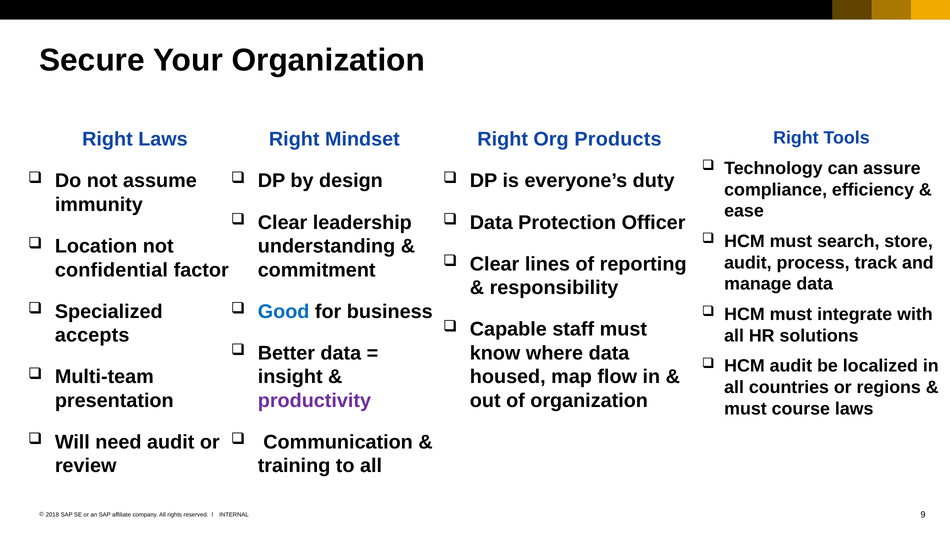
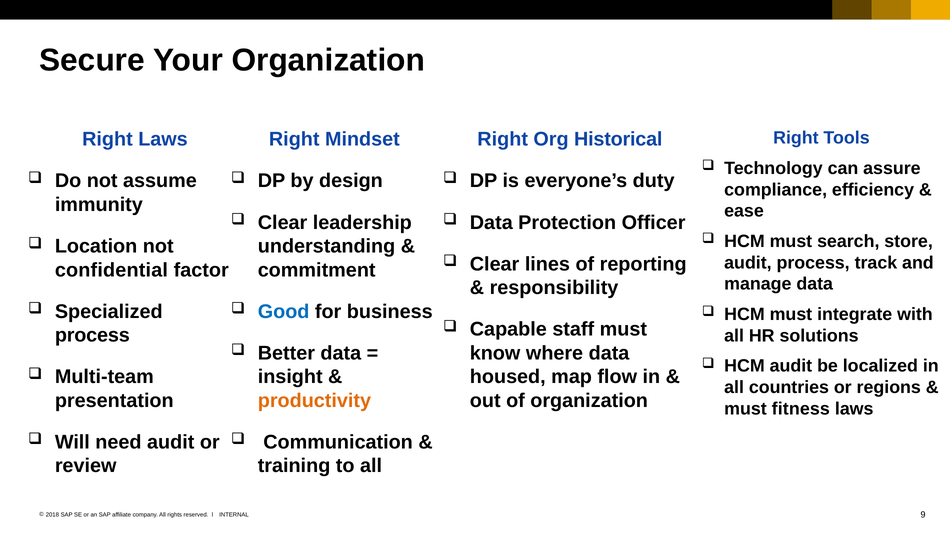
Products: Products -> Historical
accepts at (92, 335): accepts -> process
productivity colour: purple -> orange
course: course -> fitness
